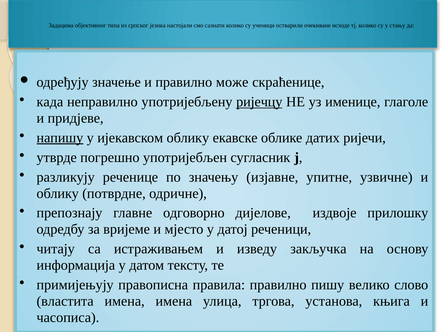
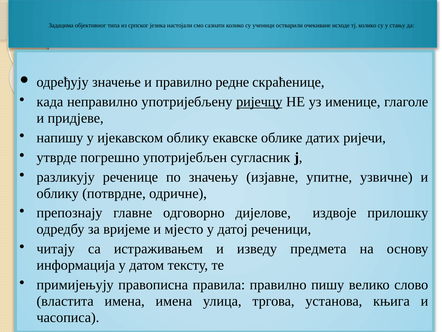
може: може -> редне
напишу underline: present -> none
закључка: закључка -> предмета
